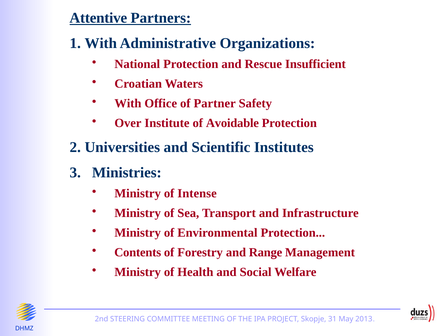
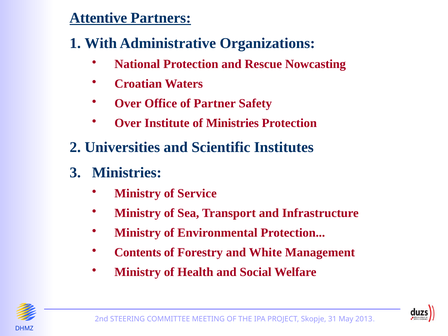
Insufficient: Insufficient -> Nowcasting
With at (128, 103): With -> Over
of Avoidable: Avoidable -> Ministries
Intense: Intense -> Service
Range: Range -> White
